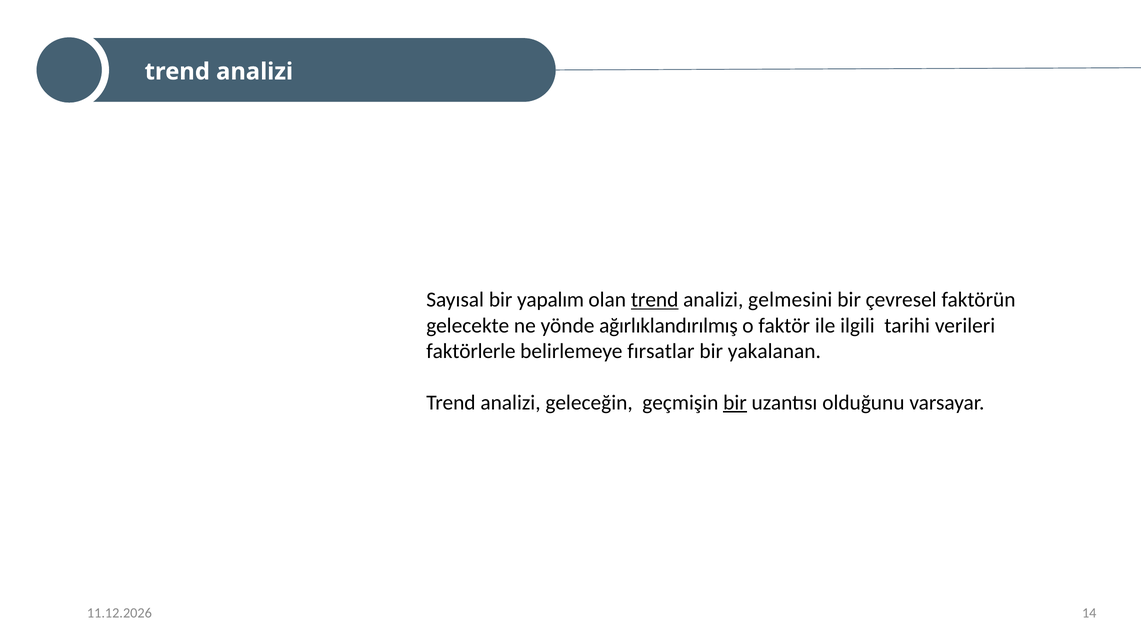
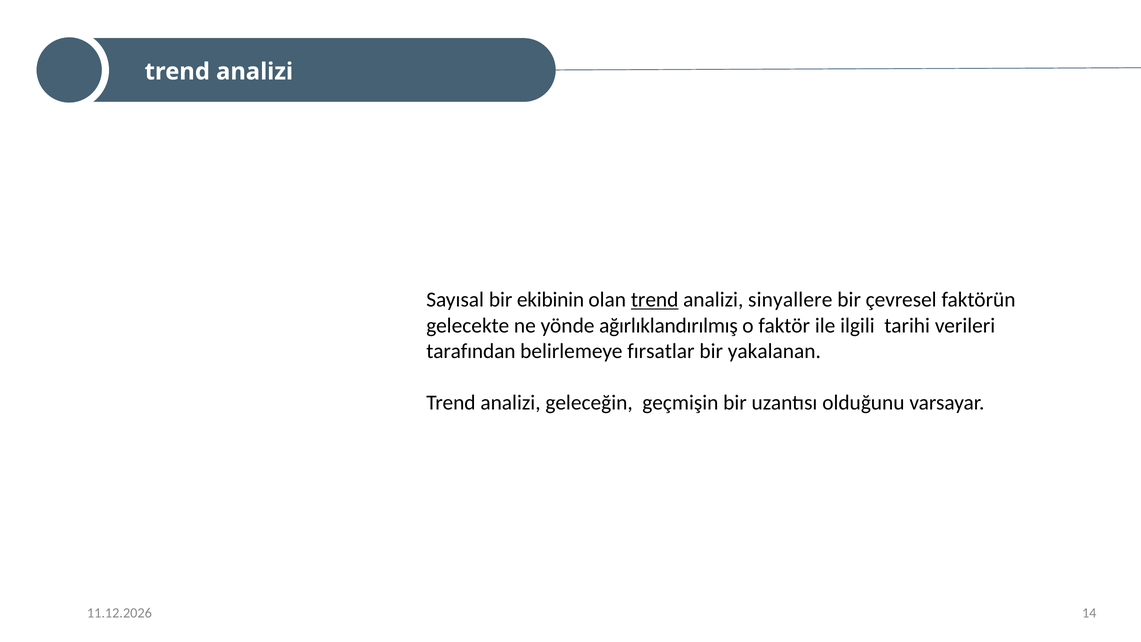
yapalım: yapalım -> ekibinin
gelmesini: gelmesini -> sinyallere
faktörlerle: faktörlerle -> tarafından
bir at (735, 402) underline: present -> none
